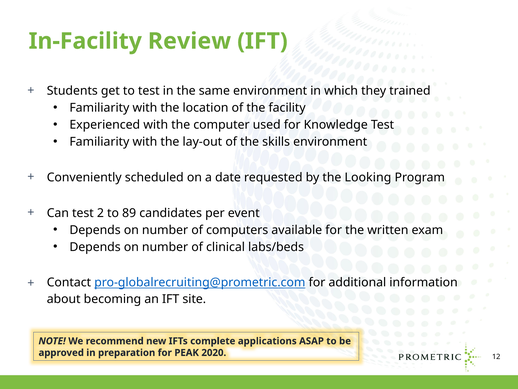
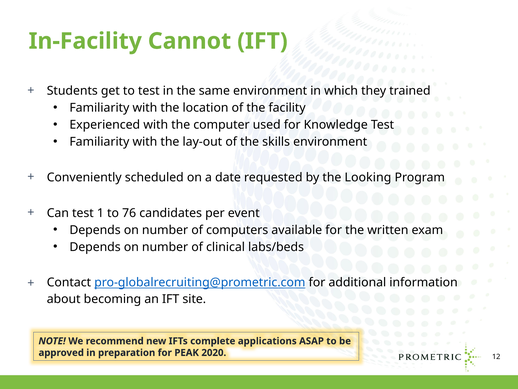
Review: Review -> Cannot
2: 2 -> 1
89: 89 -> 76
